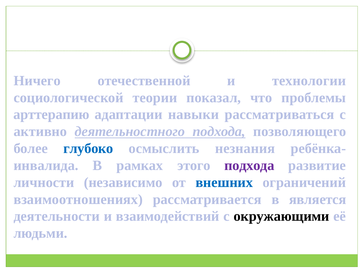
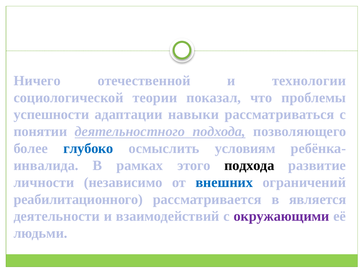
арттерапию: арттерапию -> успешности
активно: активно -> понятии
незнания: незнания -> условиям
подхода at (249, 165) colour: purple -> black
взаимоотношениях: взаимоотношениях -> реабилитационного
окружающими colour: black -> purple
